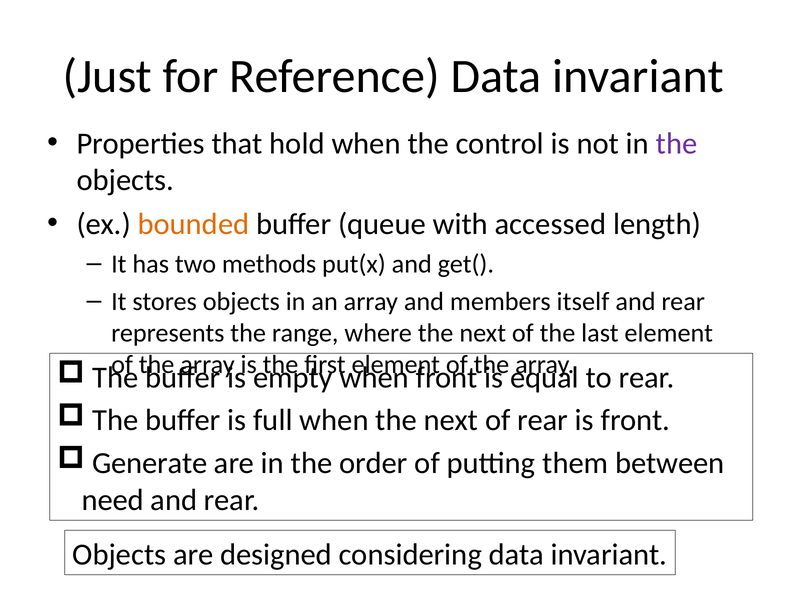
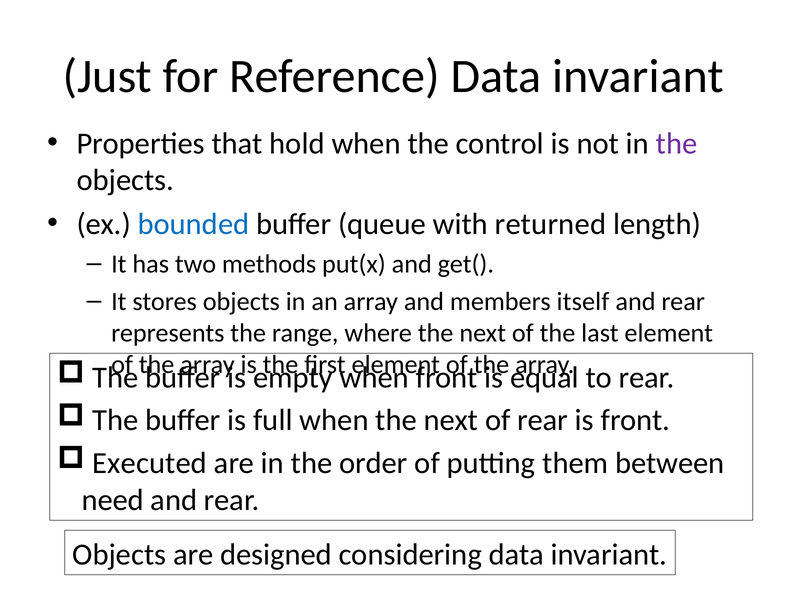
bounded colour: orange -> blue
accessed: accessed -> returned
Generate: Generate -> Executed
